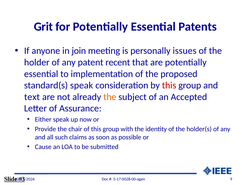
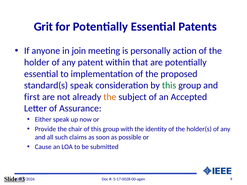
issues: issues -> action
recent: recent -> within
this at (169, 85) colour: red -> green
text: text -> first
